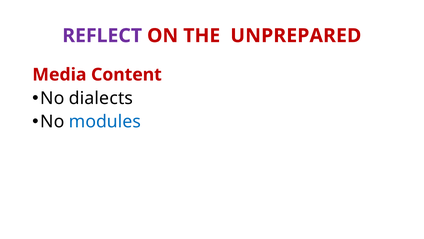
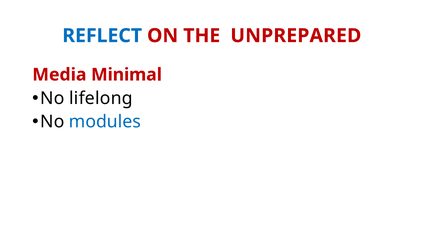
REFLECT colour: purple -> blue
Content: Content -> Minimal
dialects: dialects -> lifelong
